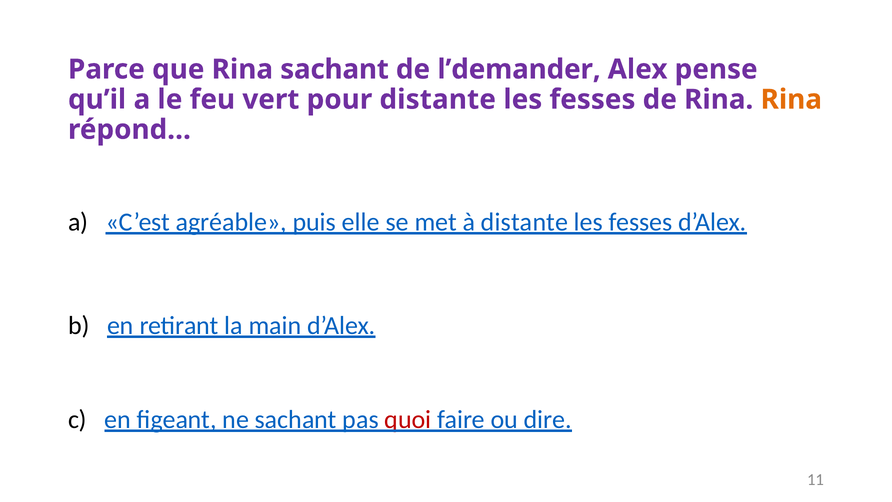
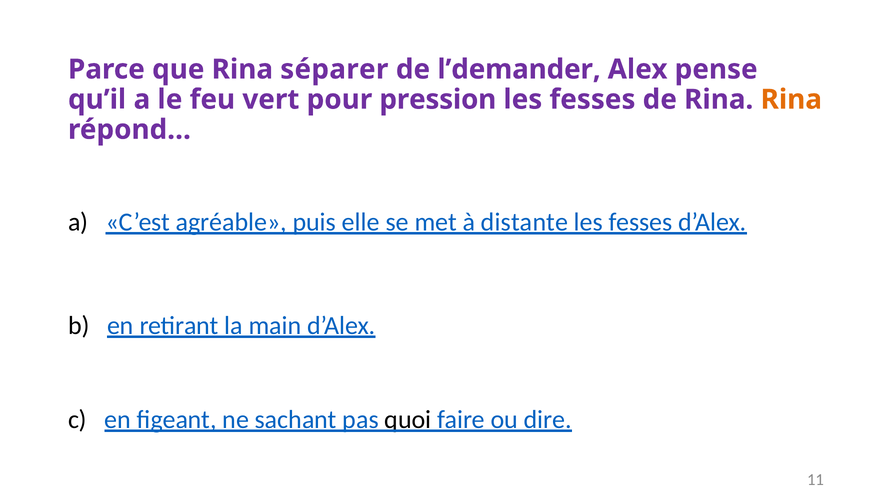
Rina sachant: sachant -> séparer
pour distante: distante -> pression
quoi colour: red -> black
